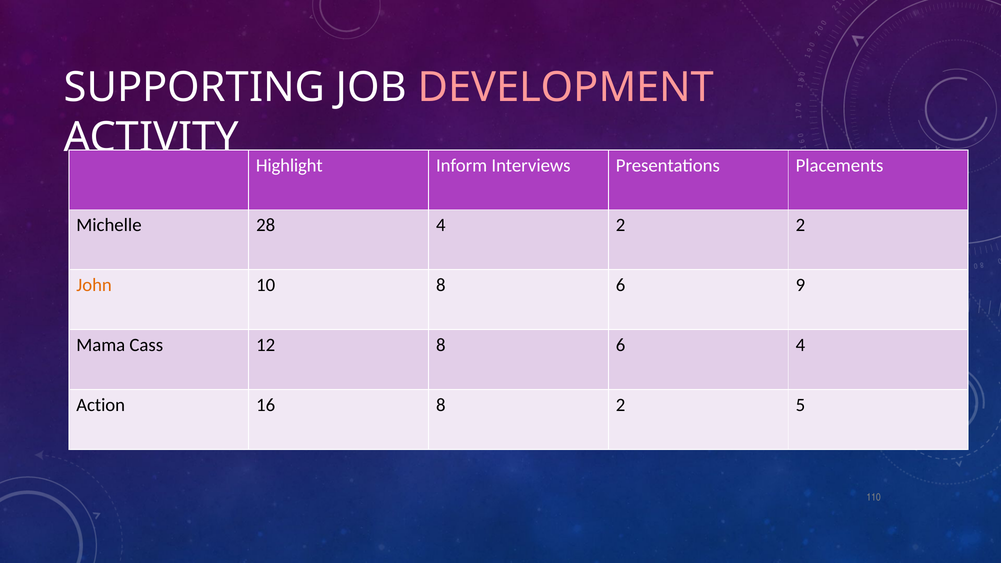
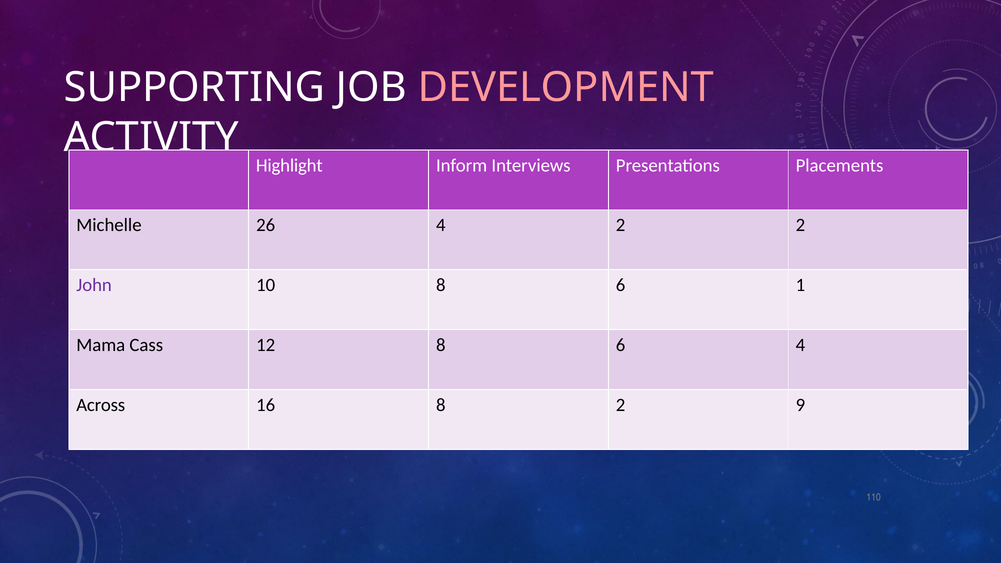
28: 28 -> 26
John colour: orange -> purple
9: 9 -> 1
Action: Action -> Across
5: 5 -> 9
